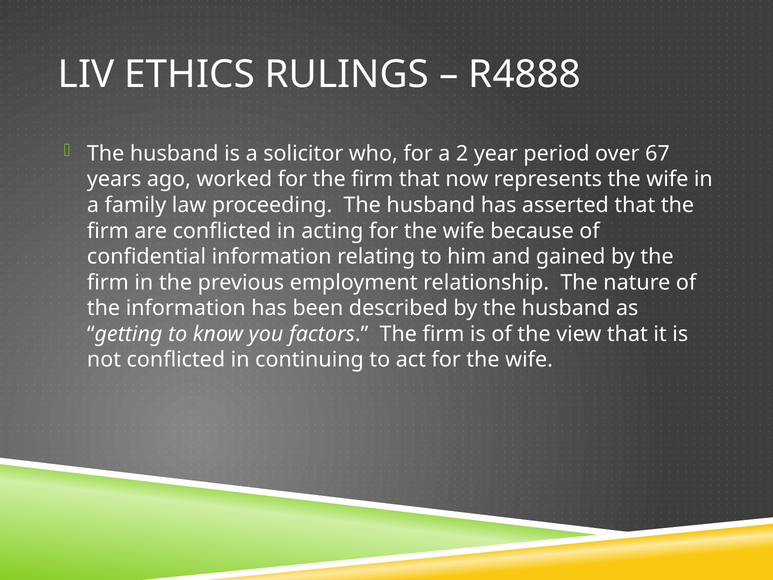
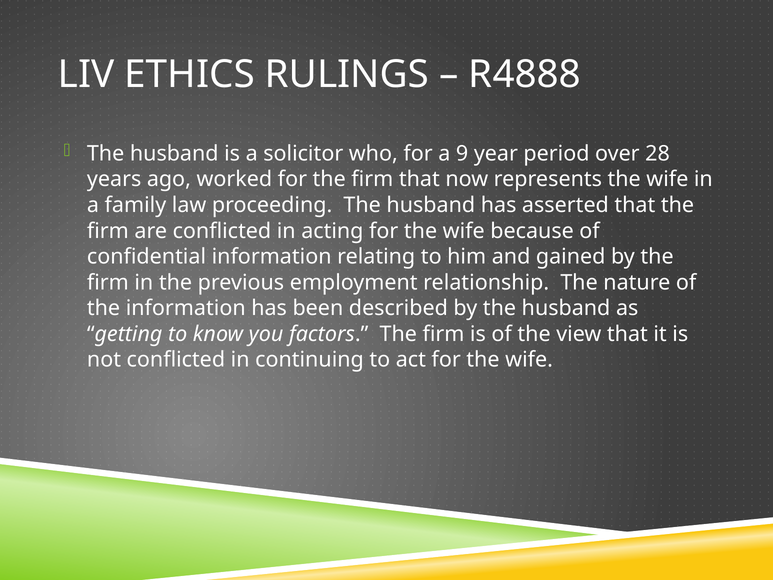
2: 2 -> 9
67: 67 -> 28
